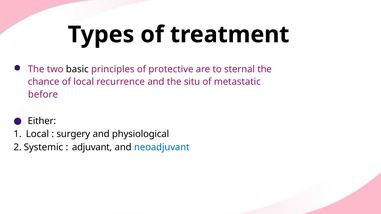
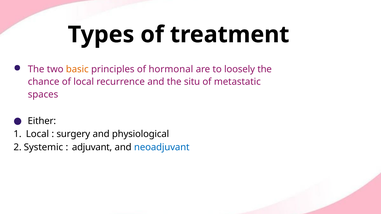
basic colour: black -> orange
protective: protective -> hormonal
sternal: sternal -> loosely
before: before -> spaces
